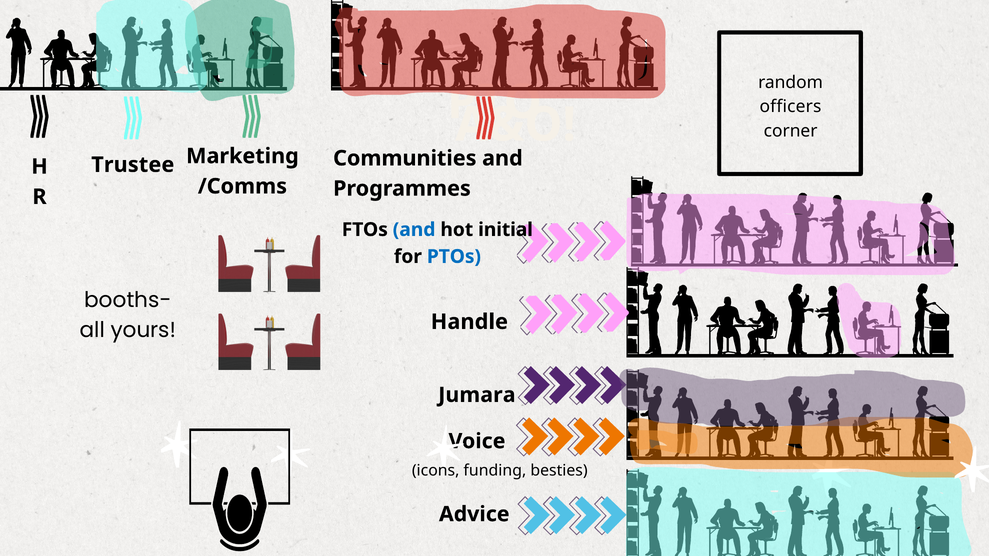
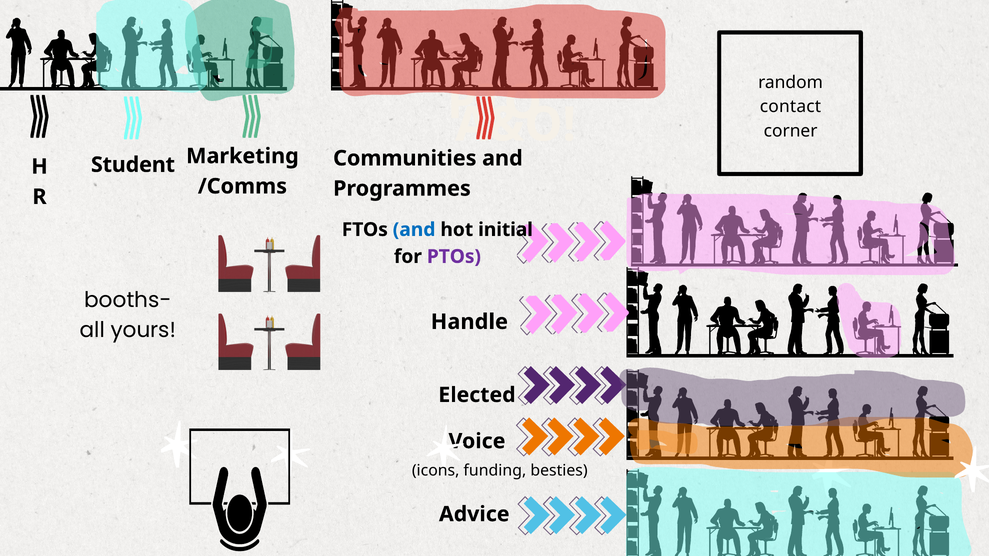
officers: officers -> contact
Trustee: Trustee -> Student
PTOs colour: blue -> purple
Jumara: Jumara -> Elected
